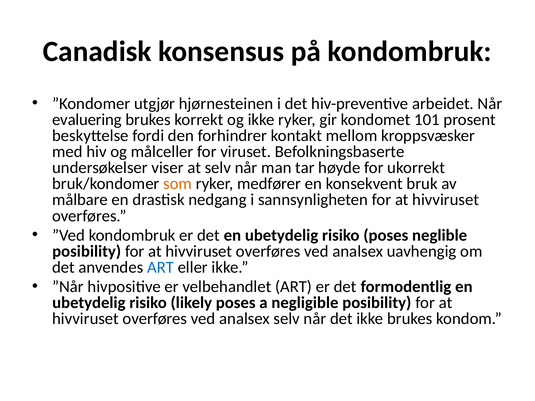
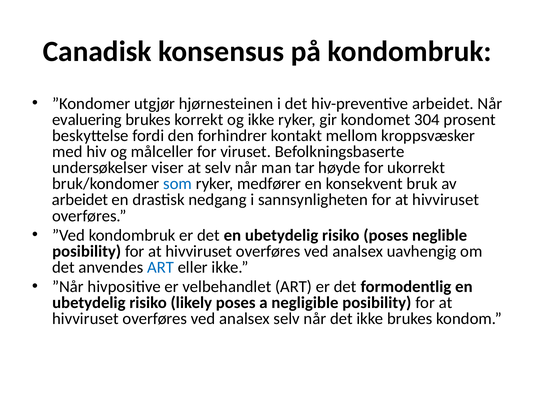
101: 101 -> 304
som colour: orange -> blue
målbare at (80, 200): målbare -> arbeidet
